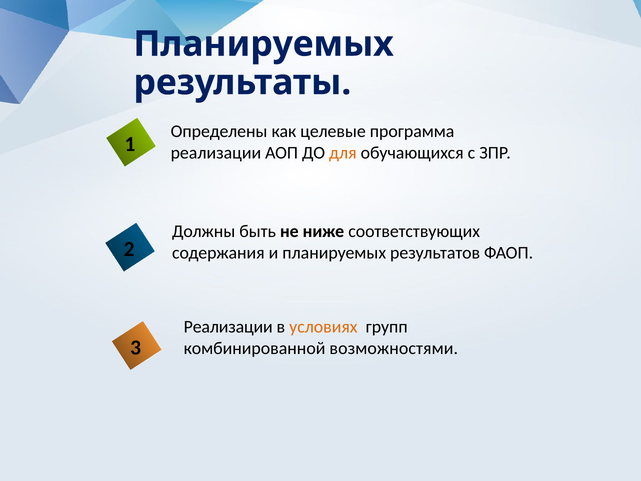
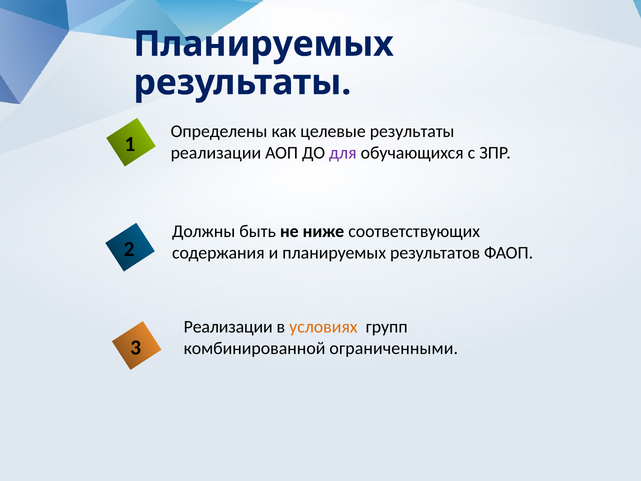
целевые программа: программа -> результаты
для colour: orange -> purple
возможностями: возможностями -> ограниченными
